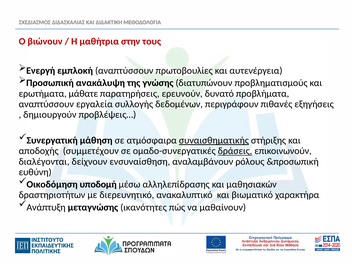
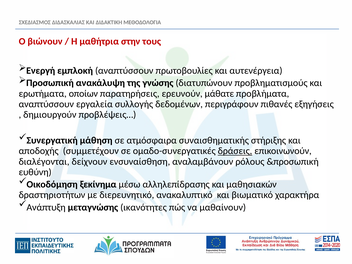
μάθατε: μάθατε -> οποίων
δυνατό: δυνατό -> μάθατε
συναισθηματικής underline: present -> none
υποδομή: υποδομή -> ξεκίνημα
